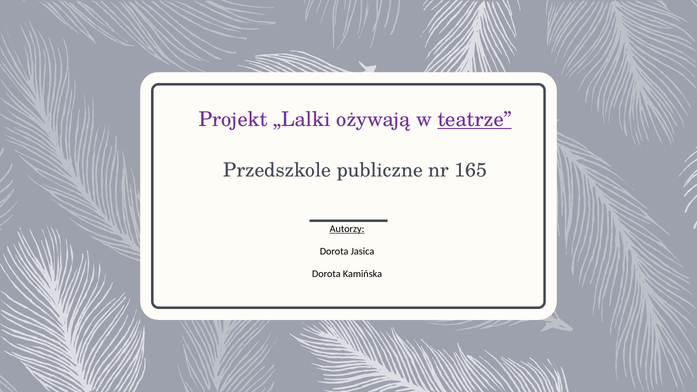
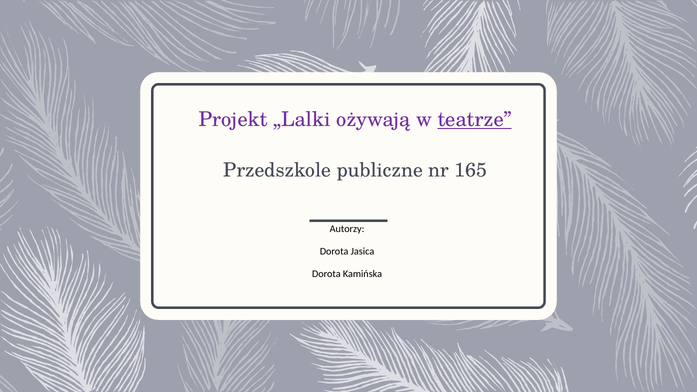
Autorzy underline: present -> none
